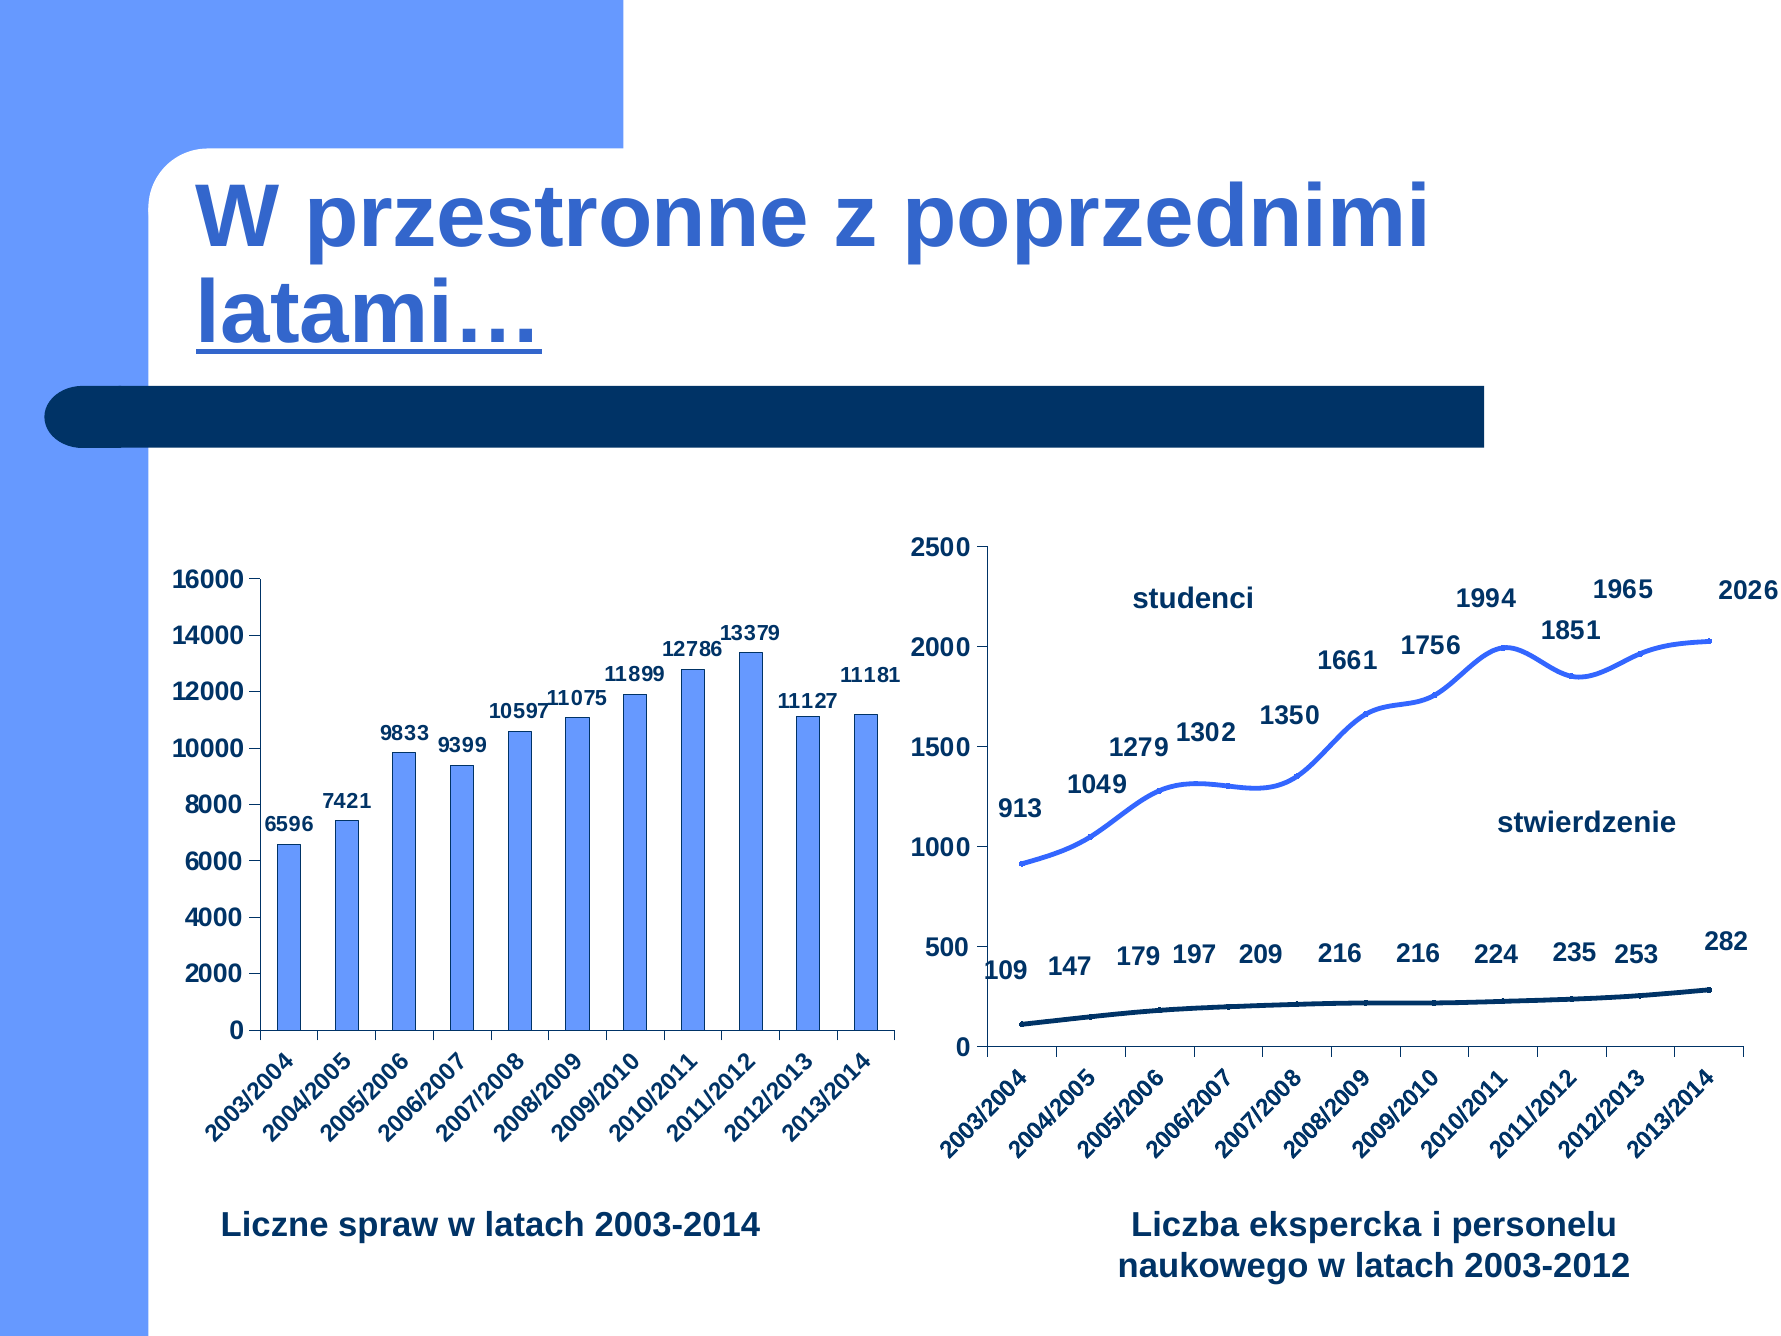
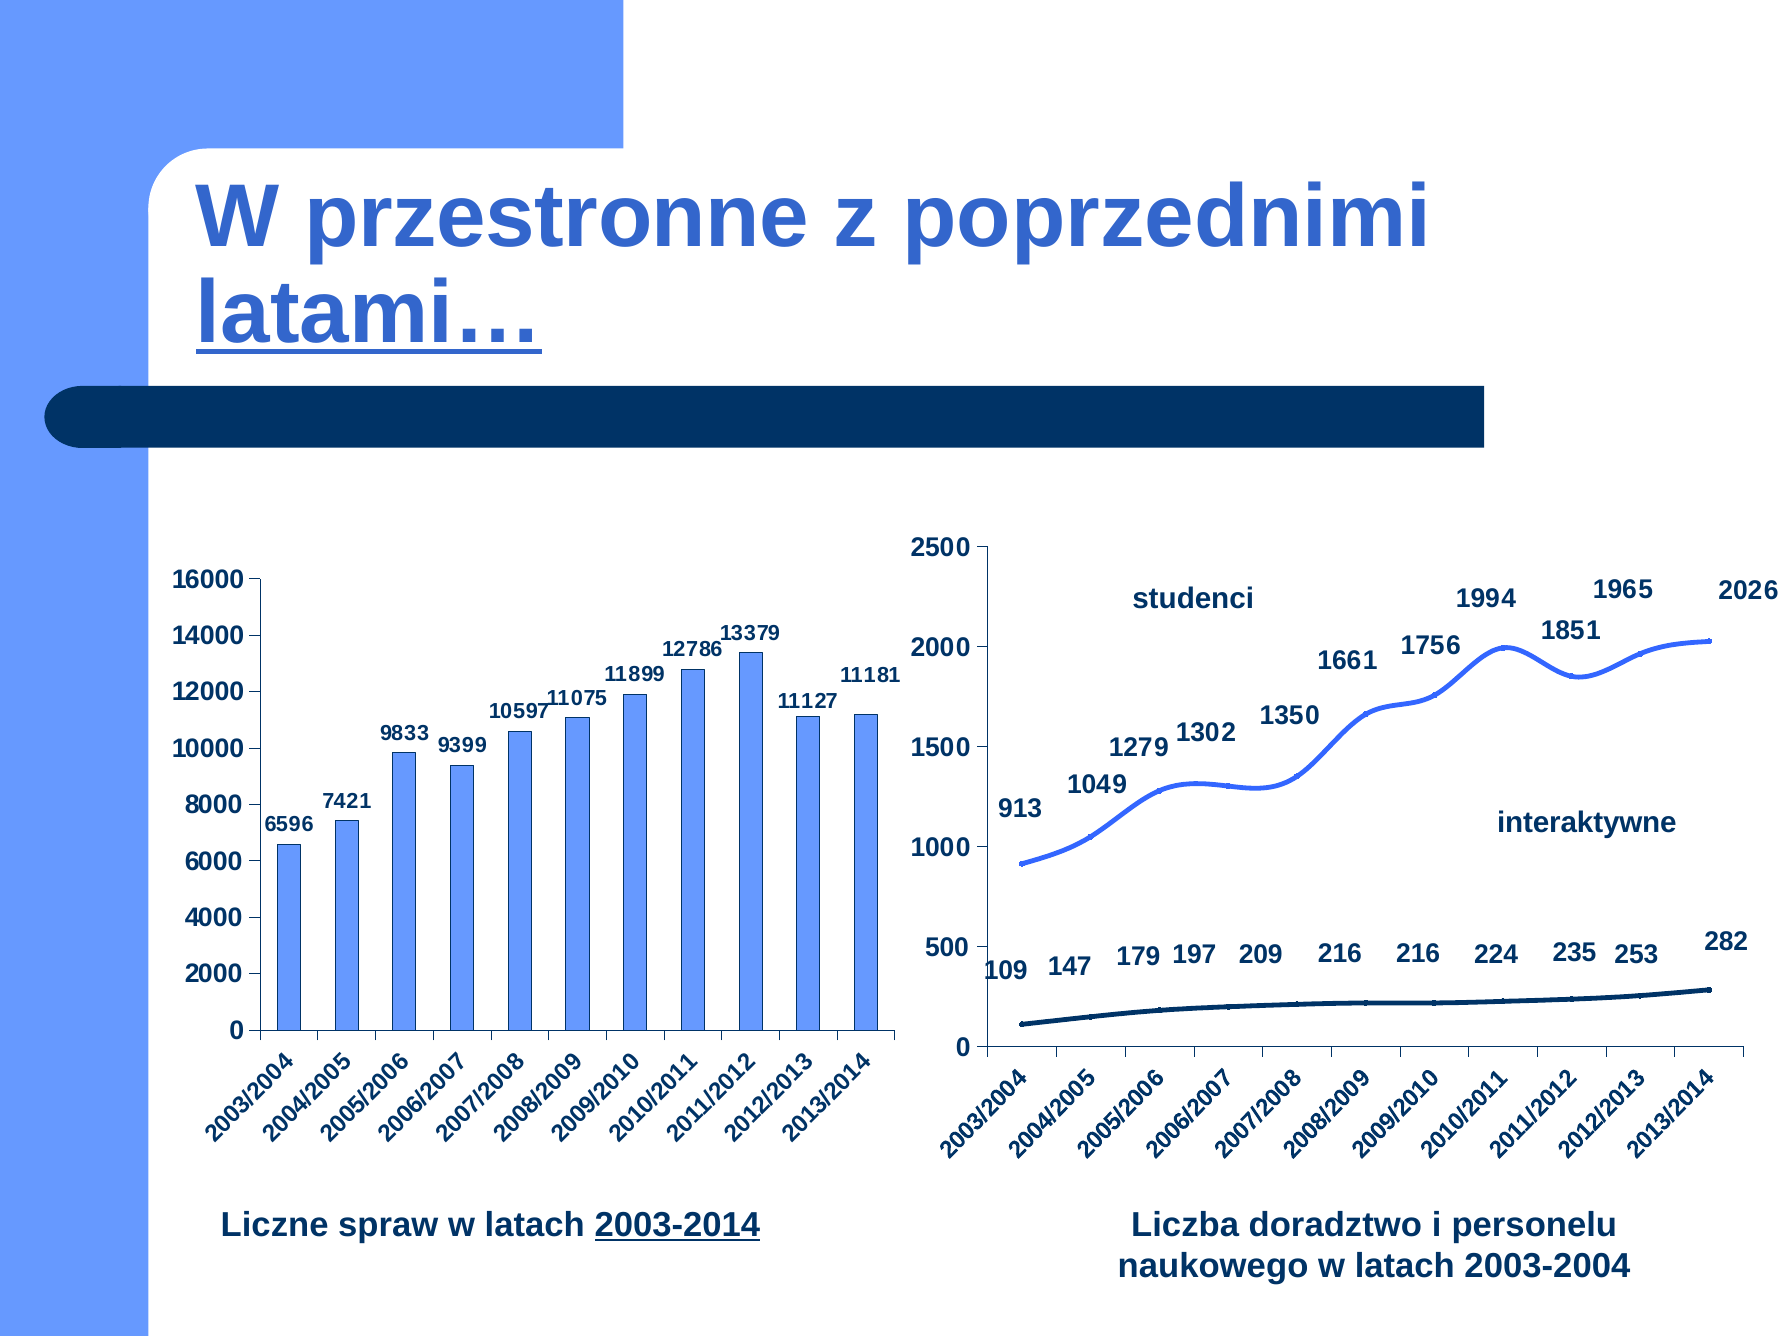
stwierdzenie: stwierdzenie -> interaktywne
2003-2014 underline: none -> present
ekspercka: ekspercka -> doradztwo
2003-2012: 2003-2012 -> 2003-2004
